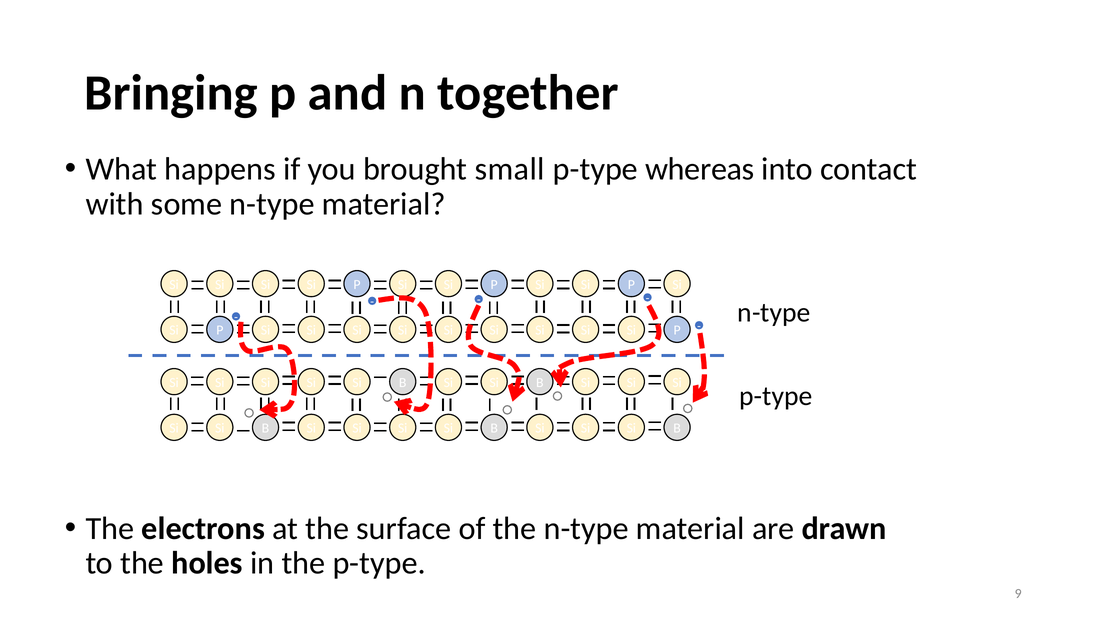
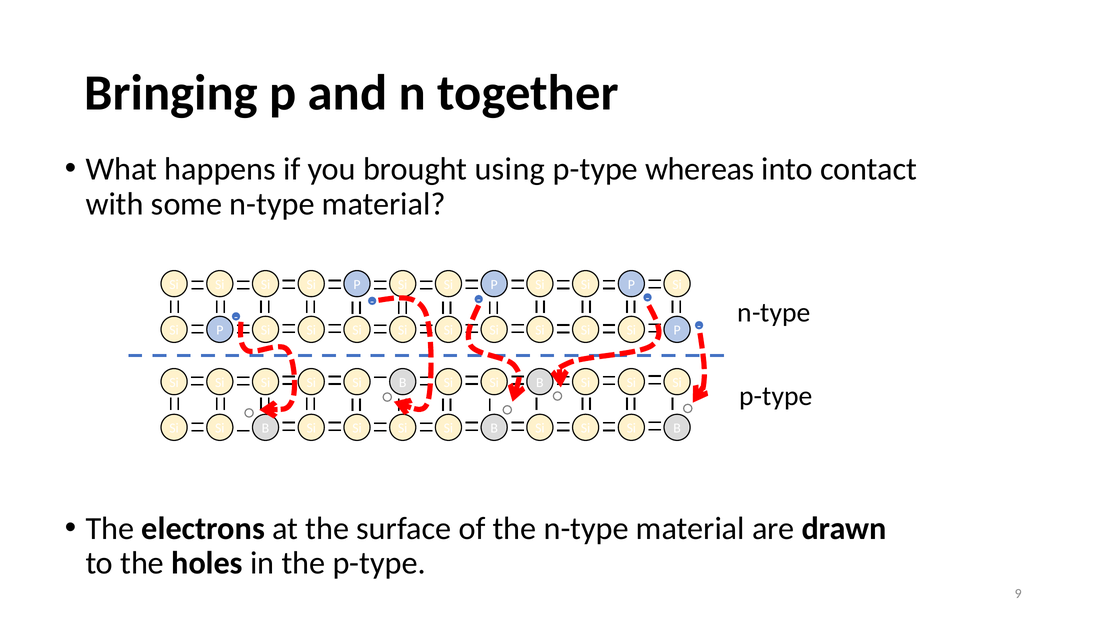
small: small -> using
